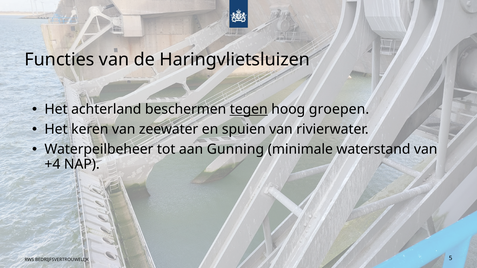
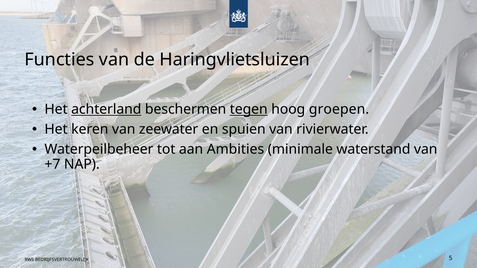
achterland underline: none -> present
Gunning: Gunning -> Ambities
+4: +4 -> +7
